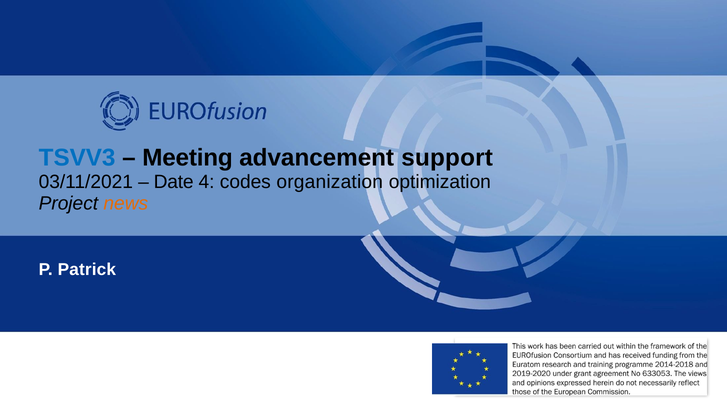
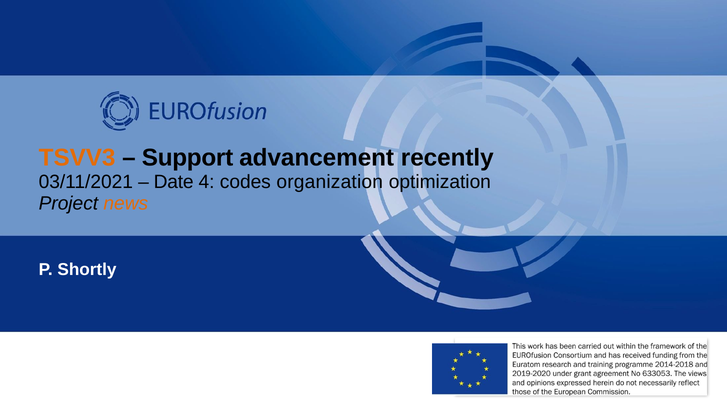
TSVV3 colour: blue -> orange
Meeting: Meeting -> Support
support: support -> recently
Patrick: Patrick -> Shortly
